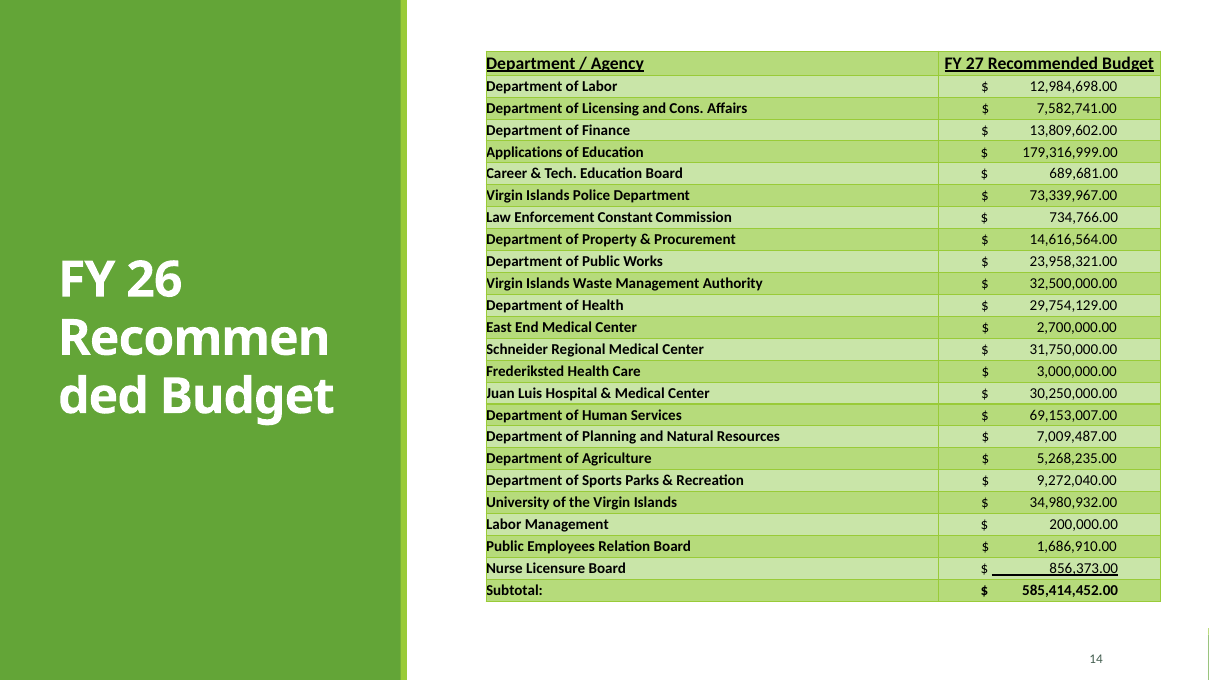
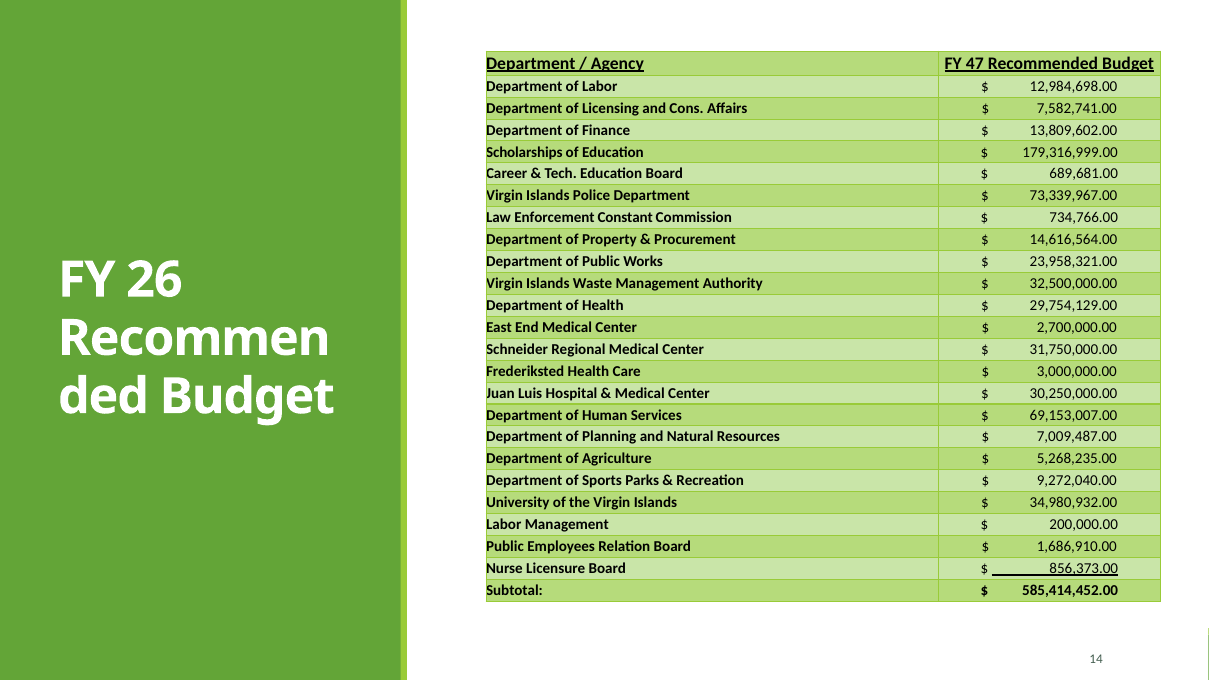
27: 27 -> 47
Applications: Applications -> Scholarships
